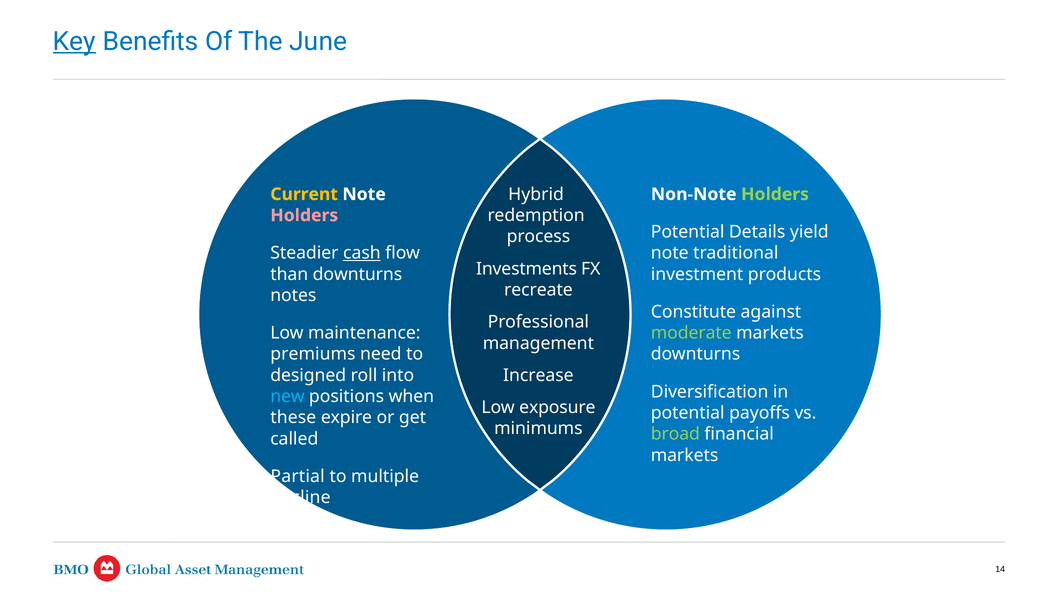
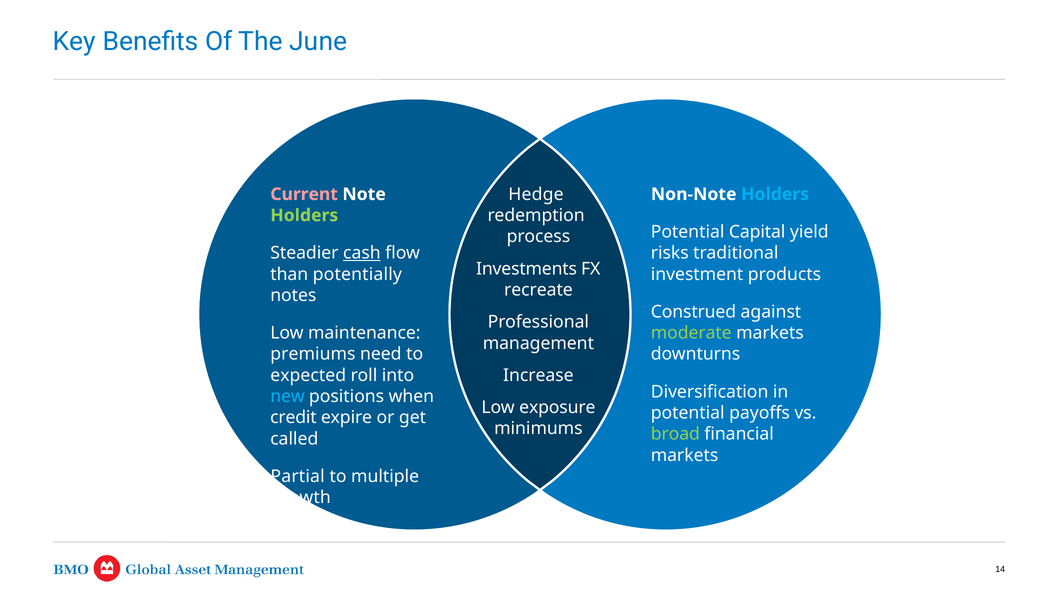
Key underline: present -> none
Hybrid: Hybrid -> Hedge
Current colour: yellow -> pink
Holders at (775, 194) colour: light green -> light blue
Holders at (304, 215) colour: pink -> light green
Details: Details -> Capital
note at (670, 253): note -> risks
than downturns: downturns -> potentially
Constitute: Constitute -> Construed
designed: designed -> expected
these: these -> credit
decline: decline -> growth
